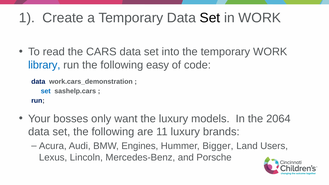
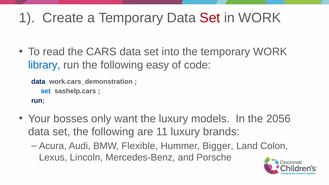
Set at (210, 18) colour: black -> red
2064: 2064 -> 2056
Engines: Engines -> Flexible
Users: Users -> Colon
